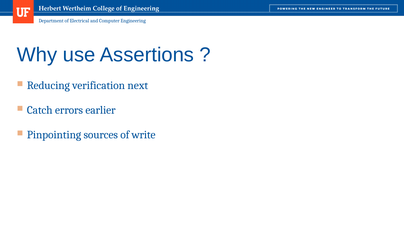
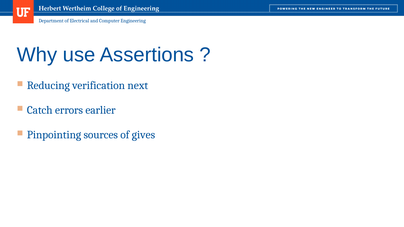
write: write -> gives
